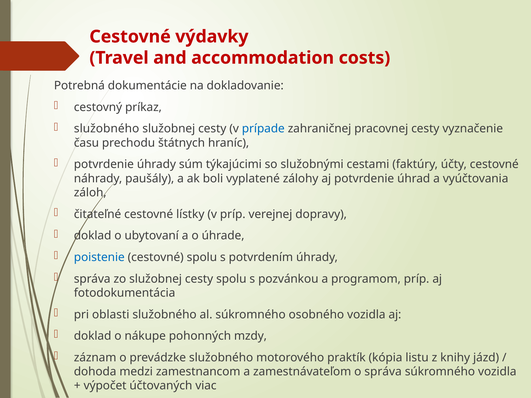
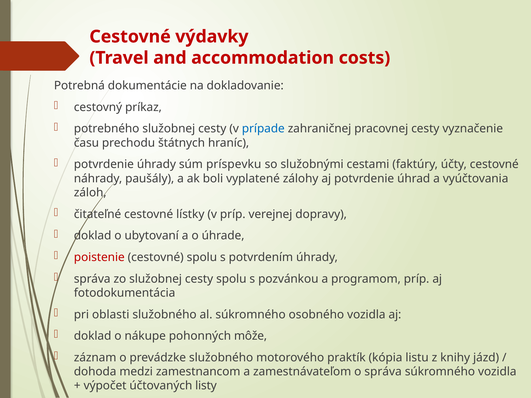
služobného at (107, 129): služobného -> potrebného
týkajúcimi: týkajúcimi -> príspevku
poistenie colour: blue -> red
mzdy: mzdy -> môže
viac: viac -> listy
